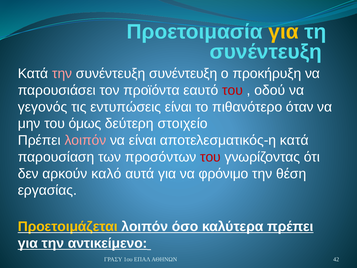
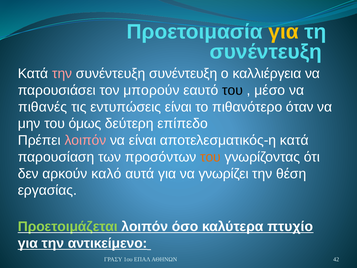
προκήρυξη: προκήρυξη -> καλλιέργεια
προϊόντα: προϊόντα -> μπορούν
του at (233, 90) colour: red -> black
οδού: οδού -> μέσο
γεγονός: γεγονός -> πιθανές
στοιχείο: στοιχείο -> επίπεδο
του at (210, 157) colour: red -> orange
φρόνιμο: φρόνιμο -> γνωρίζει
Προετοιμάζεται colour: yellow -> light green
καλύτερα πρέπει: πρέπει -> πτυχίο
